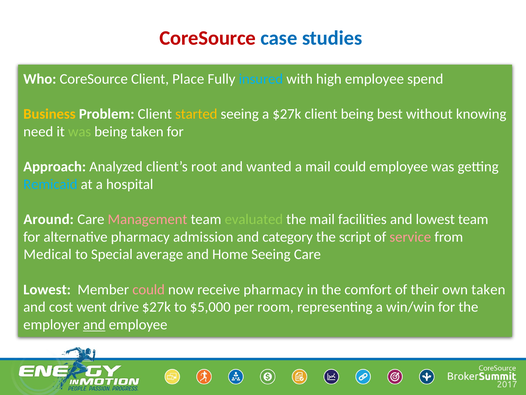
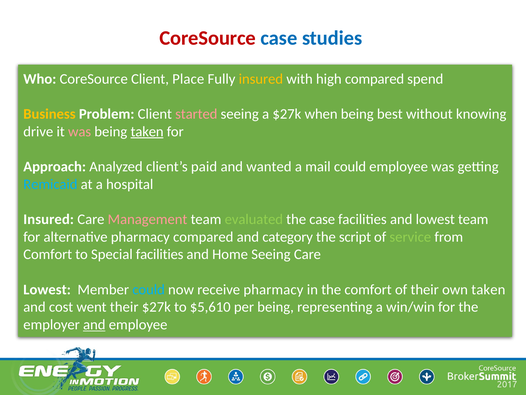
insured at (261, 79) colour: light blue -> yellow
high employee: employee -> compared
started colour: yellow -> pink
$27k client: client -> when
need: need -> drive
was at (80, 131) colour: light green -> pink
taken at (147, 131) underline: none -> present
root: root -> paid
Around at (49, 219): Around -> Insured
the mail: mail -> case
pharmacy admission: admission -> compared
service colour: pink -> light green
Medical at (48, 254): Medical -> Comfort
Special average: average -> facilities
could at (149, 289) colour: pink -> light blue
went drive: drive -> their
$5,000: $5,000 -> $5,610
per room: room -> being
